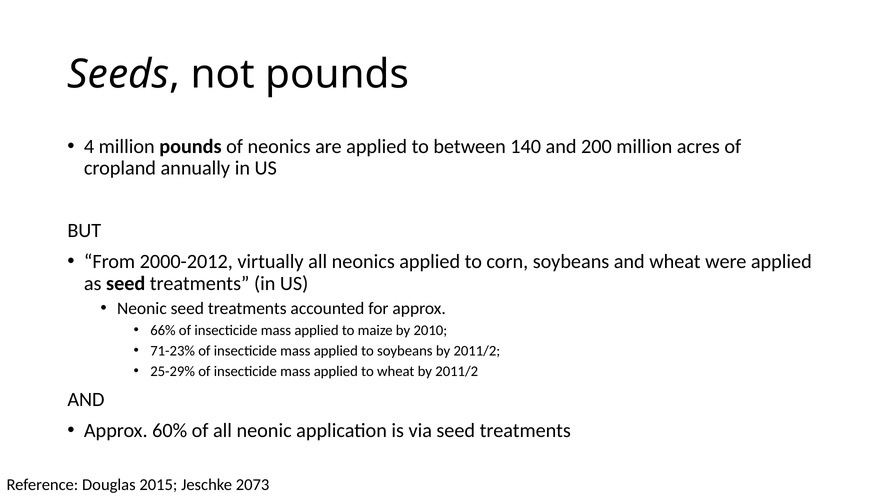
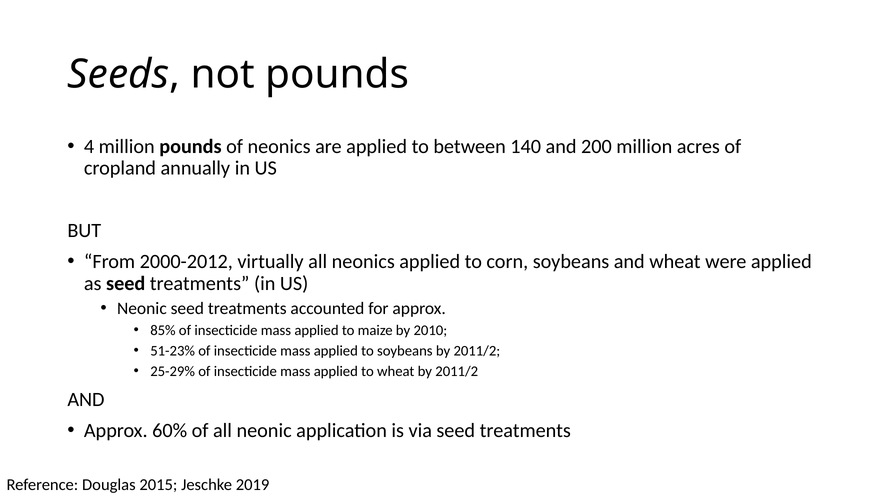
66%: 66% -> 85%
71-23%: 71-23% -> 51-23%
2073: 2073 -> 2019
